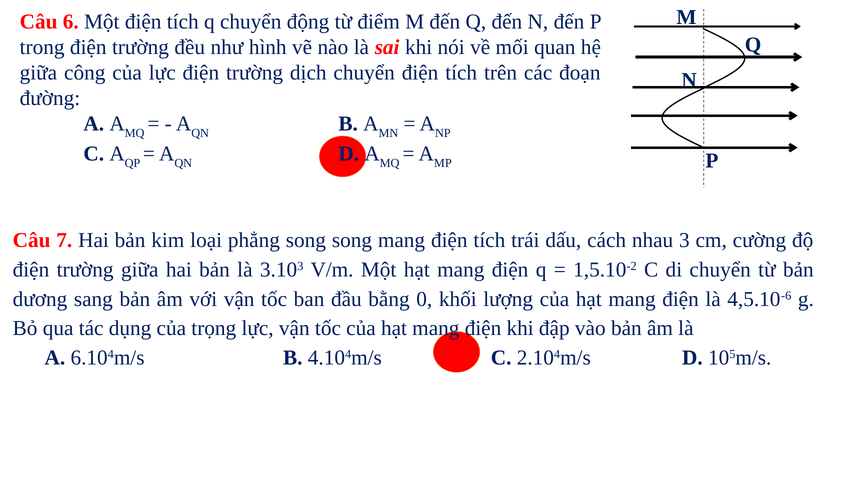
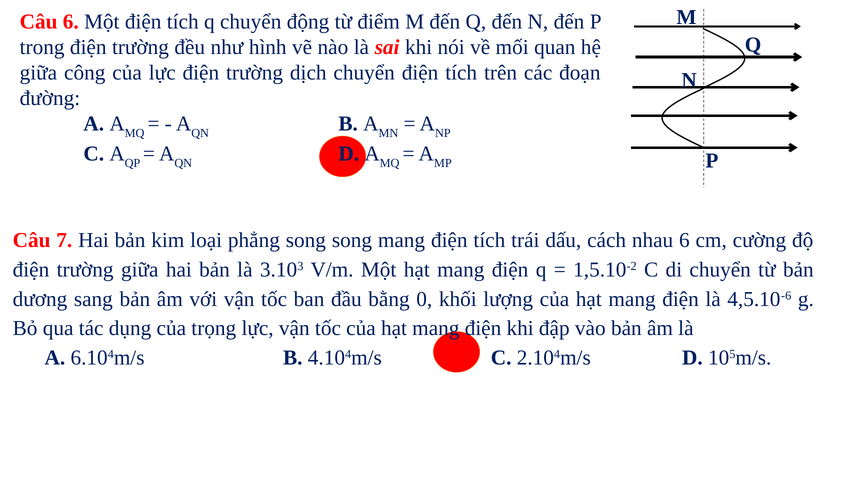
nhau 3: 3 -> 6
